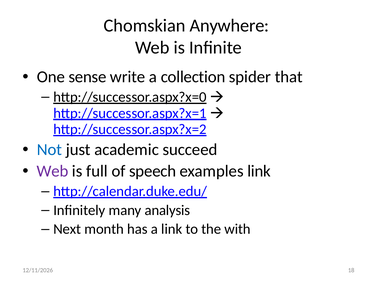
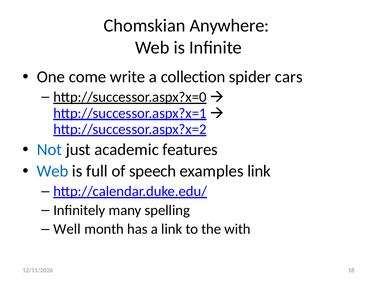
sense: sense -> come
that: that -> cars
succeed: succeed -> features
Web at (53, 171) colour: purple -> blue
analysis: analysis -> spelling
Next: Next -> Well
